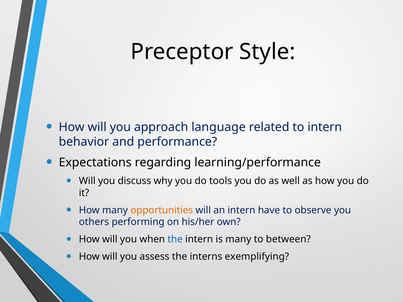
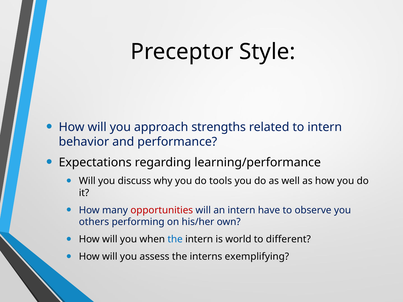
language: language -> strengths
opportunities colour: orange -> red
is many: many -> world
between: between -> different
